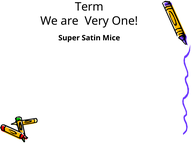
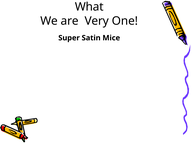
Term: Term -> What
